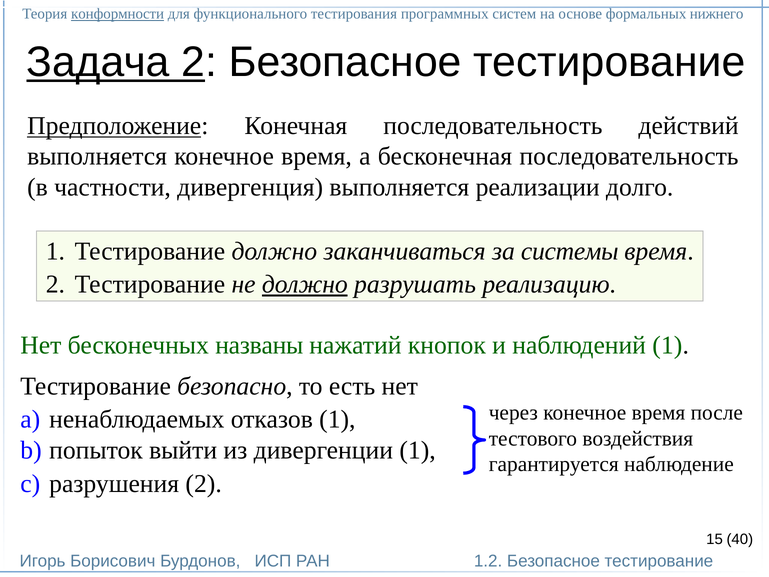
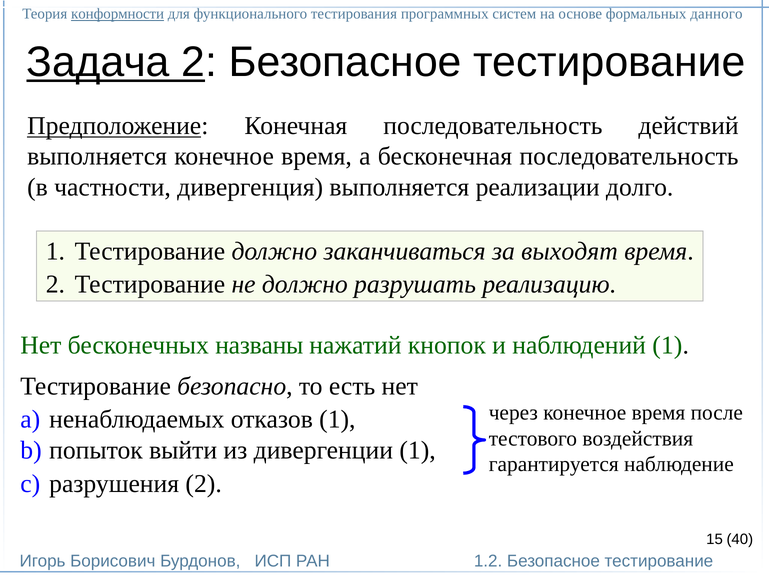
нижнего: нижнего -> данного
системы: системы -> выходят
должно at (305, 284) underline: present -> none
